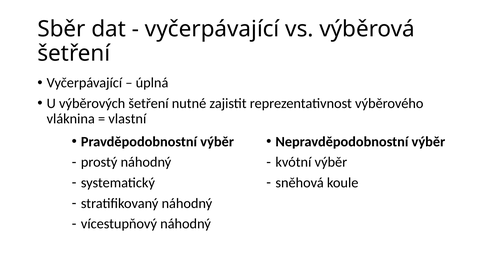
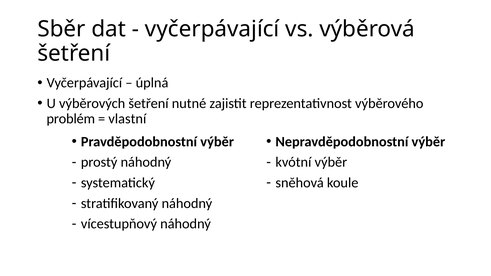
vláknina: vláknina -> problém
